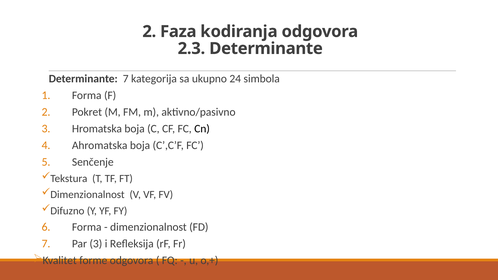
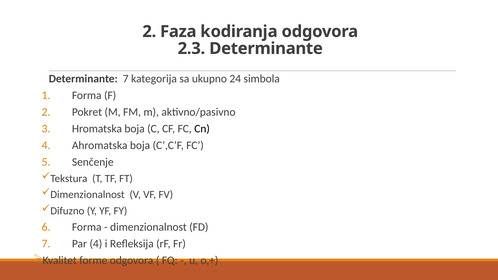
Par 3: 3 -> 4
